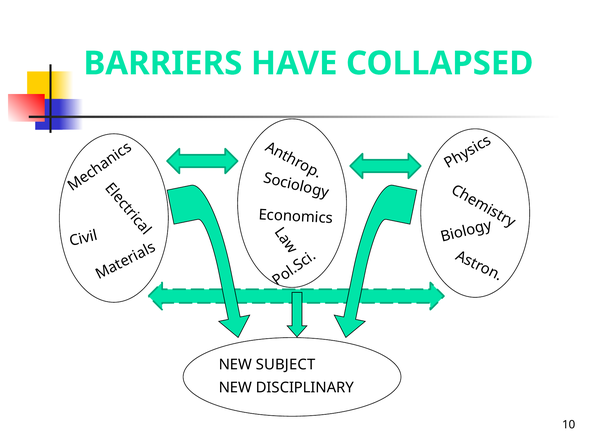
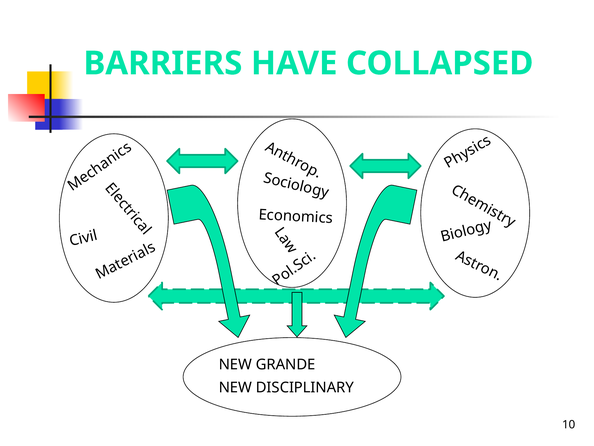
SUBJECT: SUBJECT -> GRANDE
